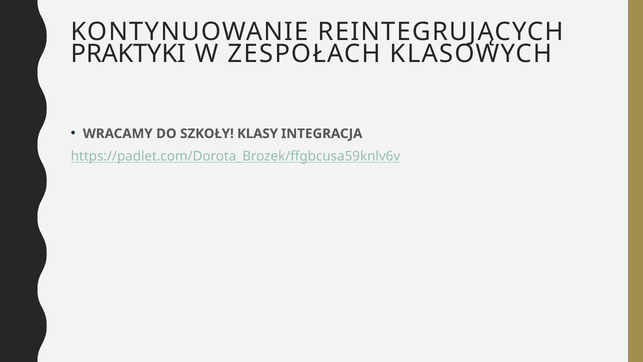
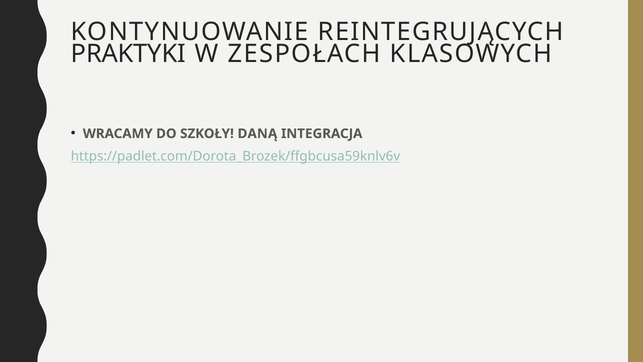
KLASY: KLASY -> DANĄ
